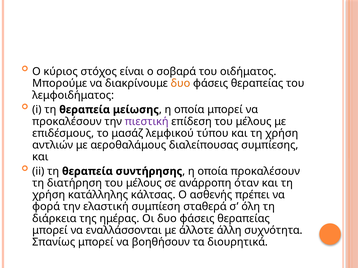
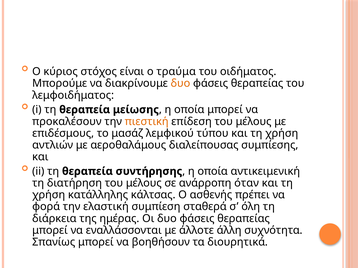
σοβαρά: σοβαρά -> τραύμα
πιεστική colour: purple -> orange
οποία προκαλέσουν: προκαλέσουν -> αντικειμενική
